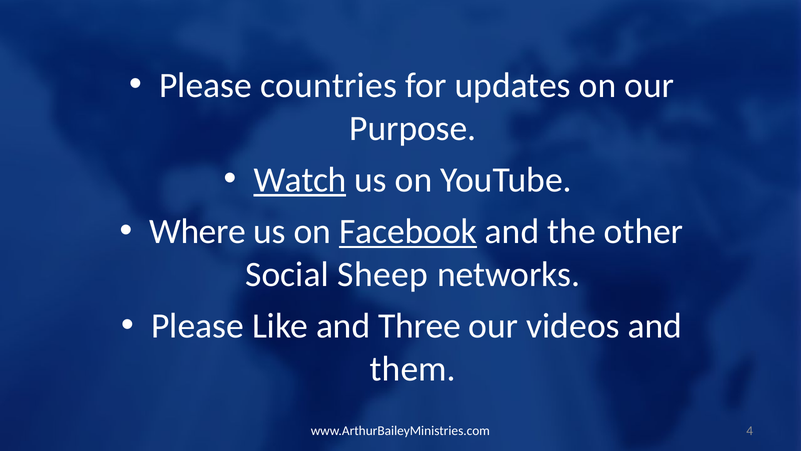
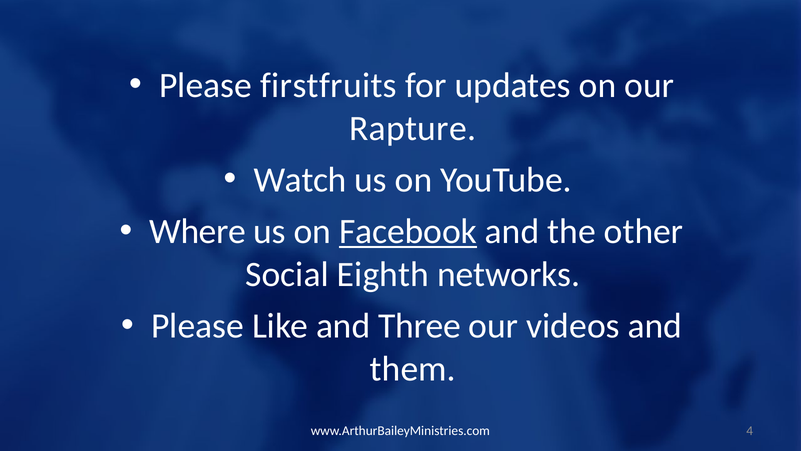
countries: countries -> firstfruits
Purpose: Purpose -> Rapture
Watch underline: present -> none
Sheep: Sheep -> Eighth
